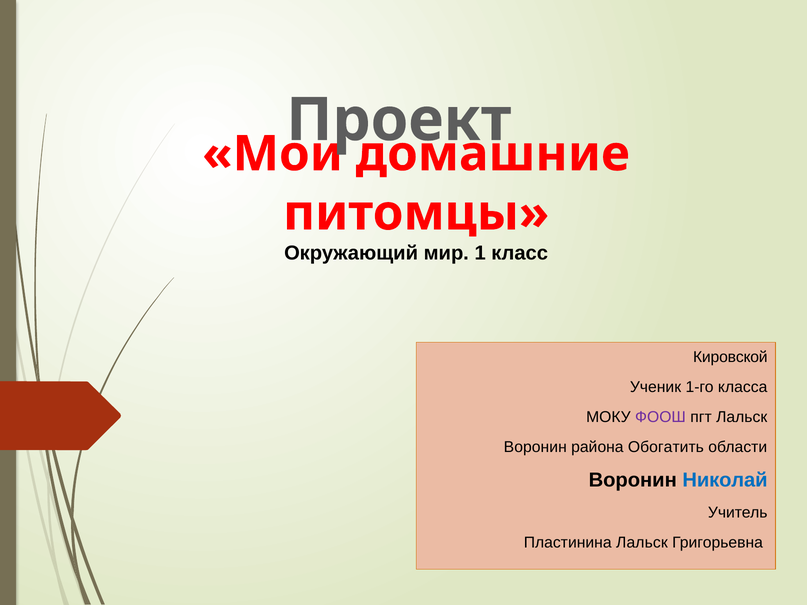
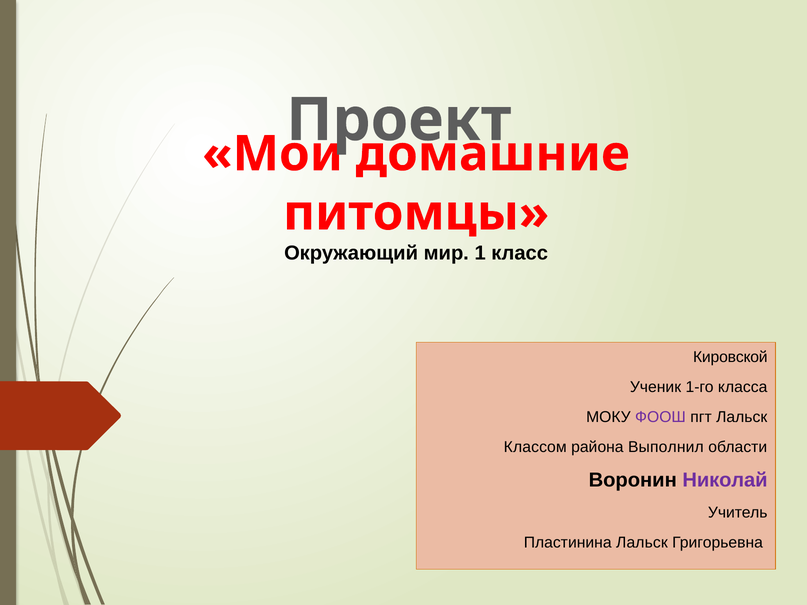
Воронин at (535, 447): Воронин -> Классом
Обогатить: Обогатить -> Выполнил
Николай colour: blue -> purple
